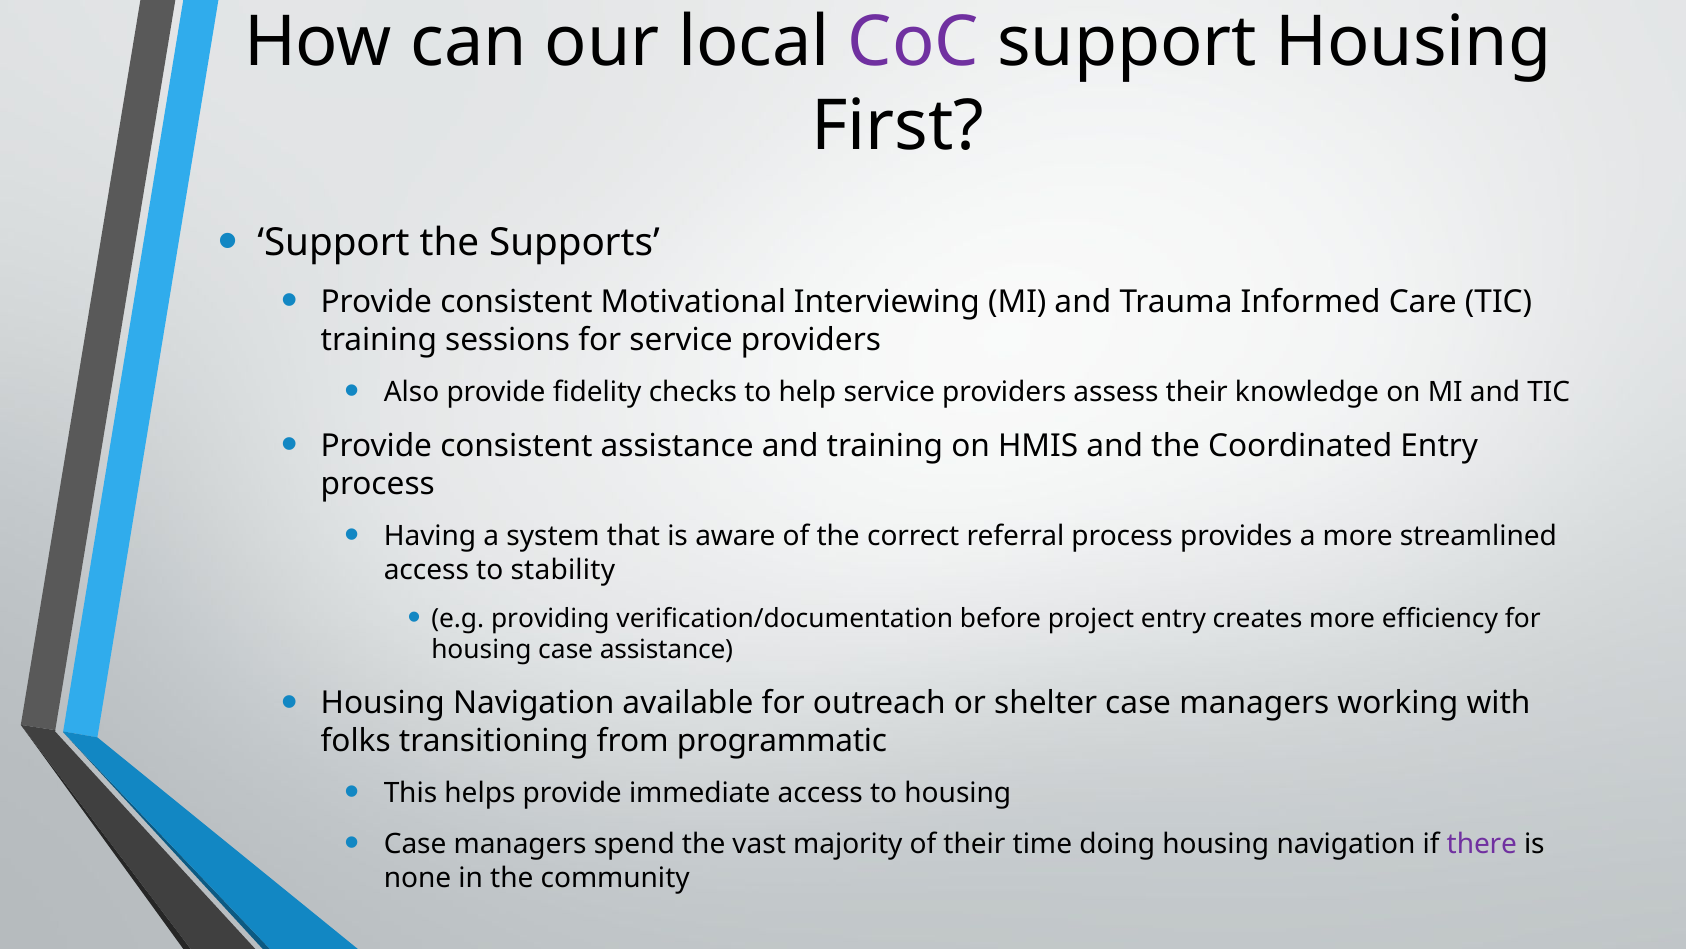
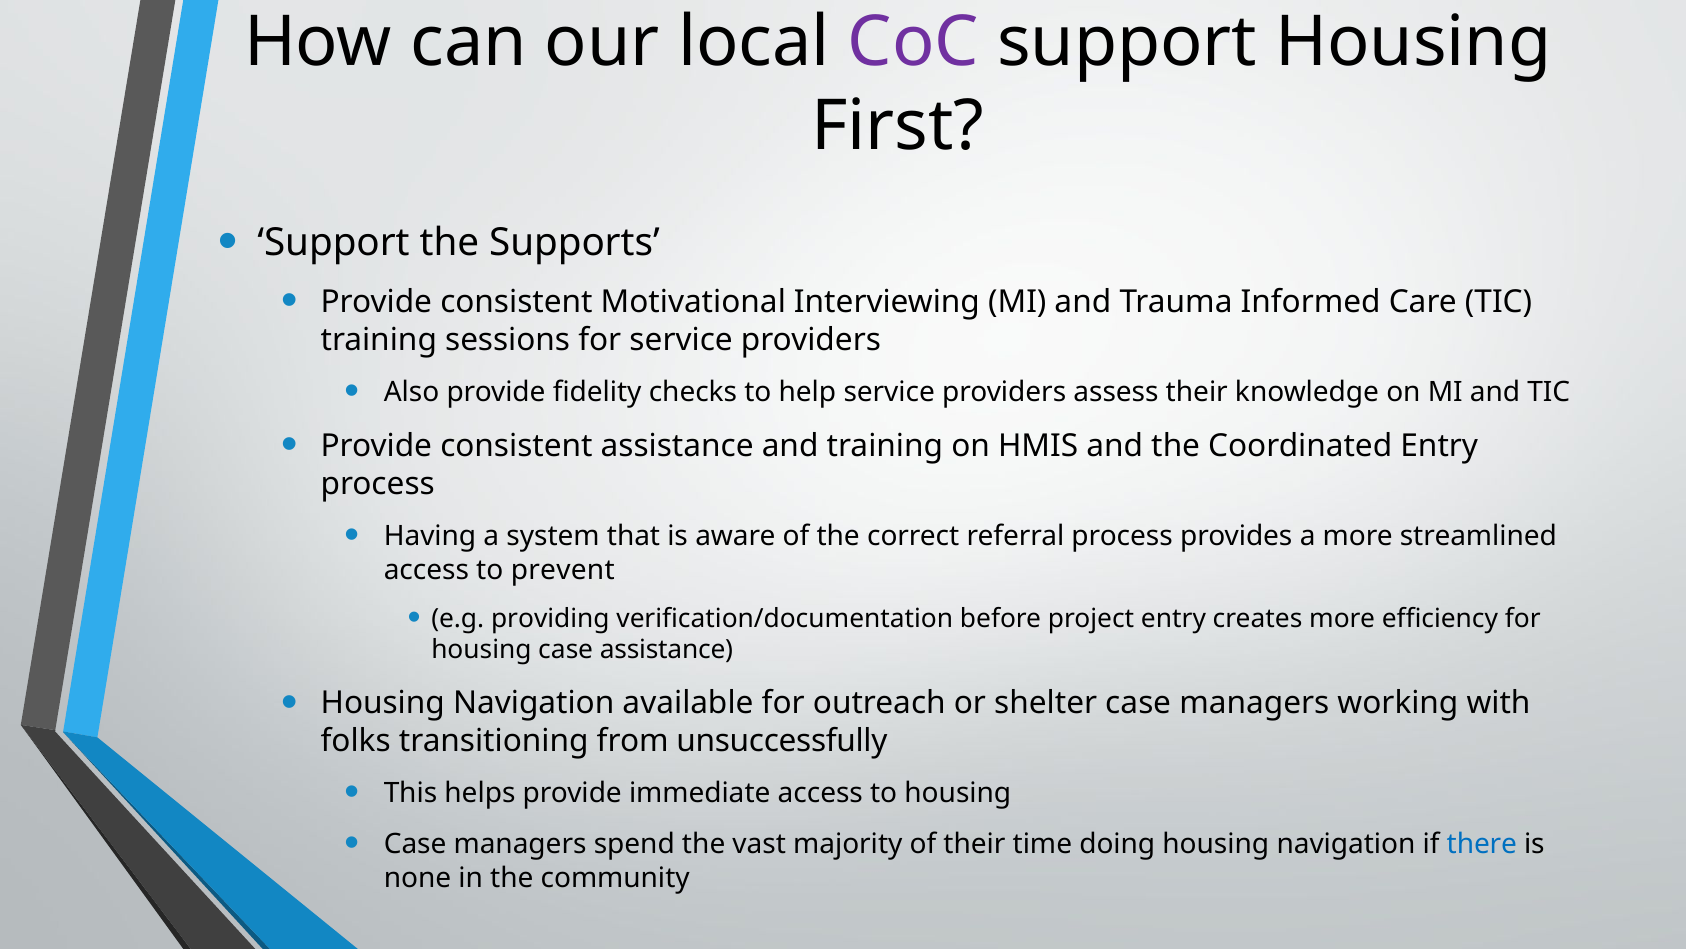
stability: stability -> prevent
programmatic: programmatic -> unsuccessfully
there colour: purple -> blue
